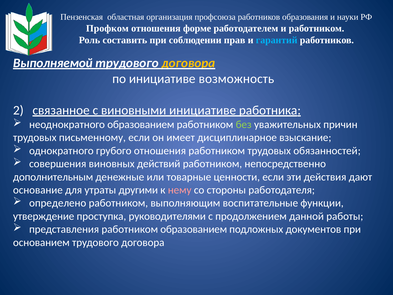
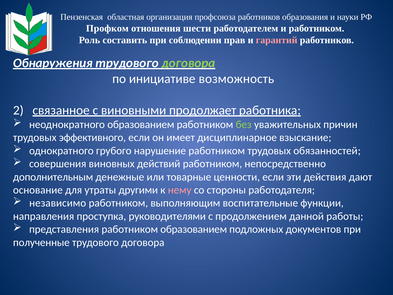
форме: форме -> шести
гарантий colour: light blue -> pink
Выполняемой: Выполняемой -> Обнаружения
договора at (188, 63) colour: yellow -> light green
виновными инициативе: инициативе -> продолжает
письменному: письменному -> эффективного
грубого отношения: отношения -> нарушение
определено: определено -> независимо
утверждение: утверждение -> направления
основанием: основанием -> полученные
